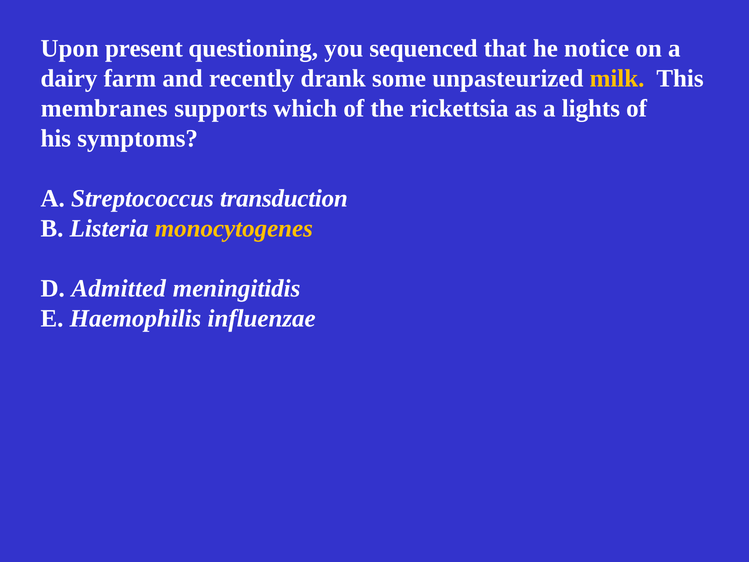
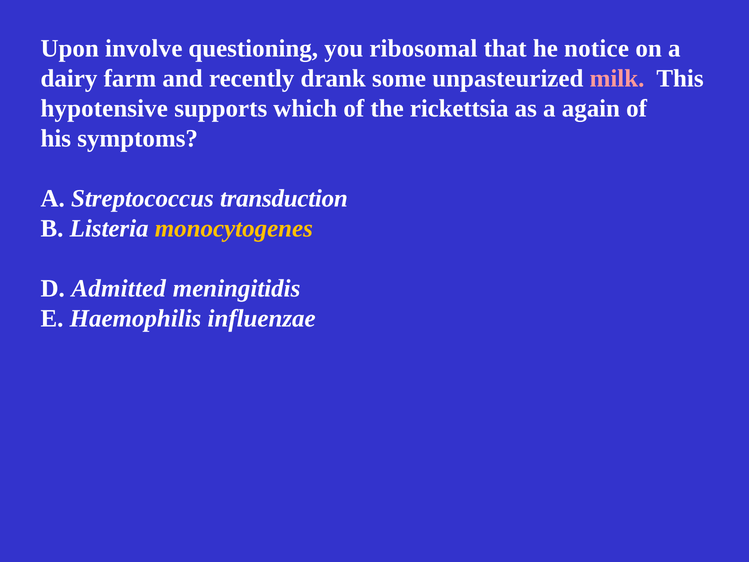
present: present -> involve
sequenced: sequenced -> ribosomal
milk colour: yellow -> pink
membranes: membranes -> hypotensive
lights: lights -> again
